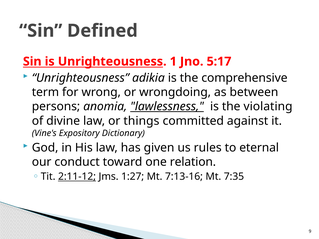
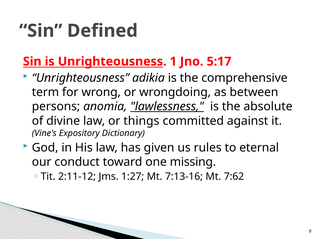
violating: violating -> absolute
relation: relation -> missing
2:11-12 underline: present -> none
7:35: 7:35 -> 7:62
